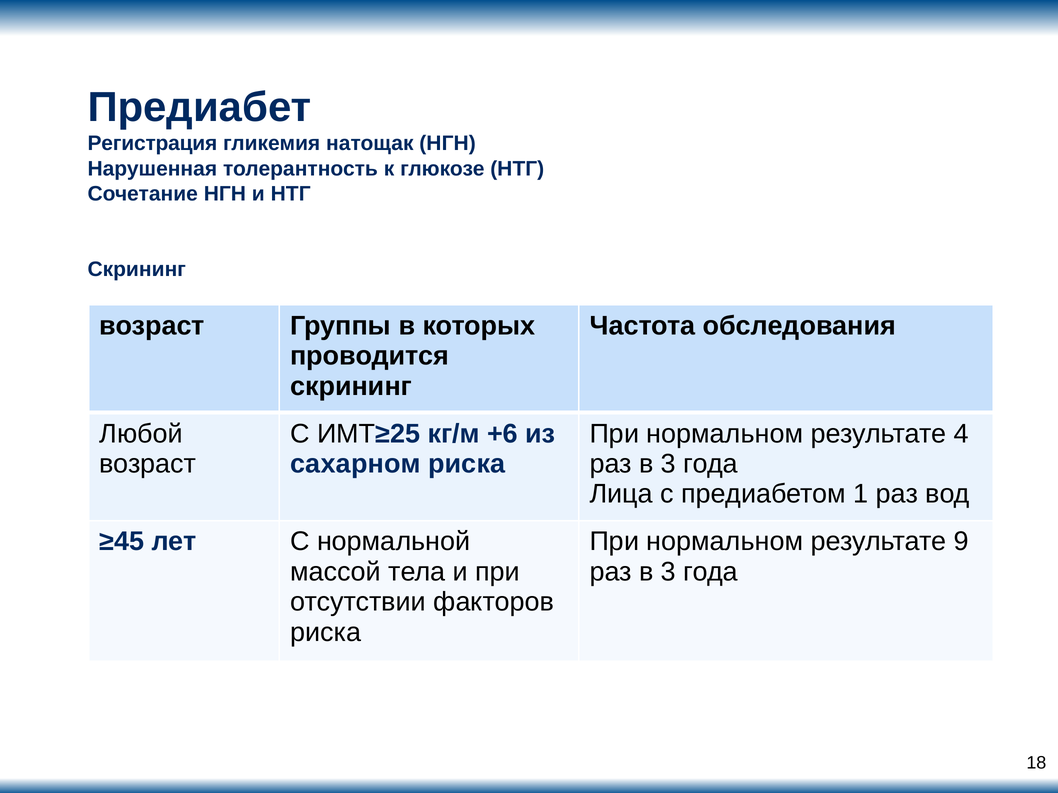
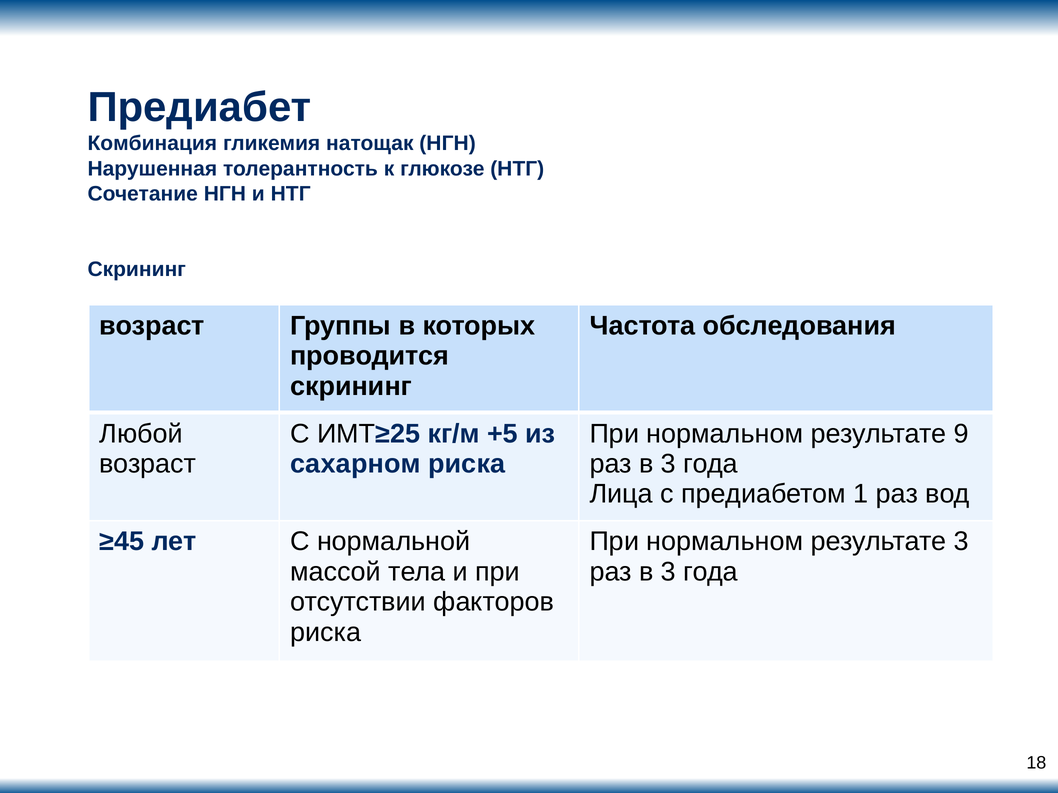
Регистрация: Регистрация -> Комбинация
+6: +6 -> +5
4: 4 -> 9
результате 9: 9 -> 3
